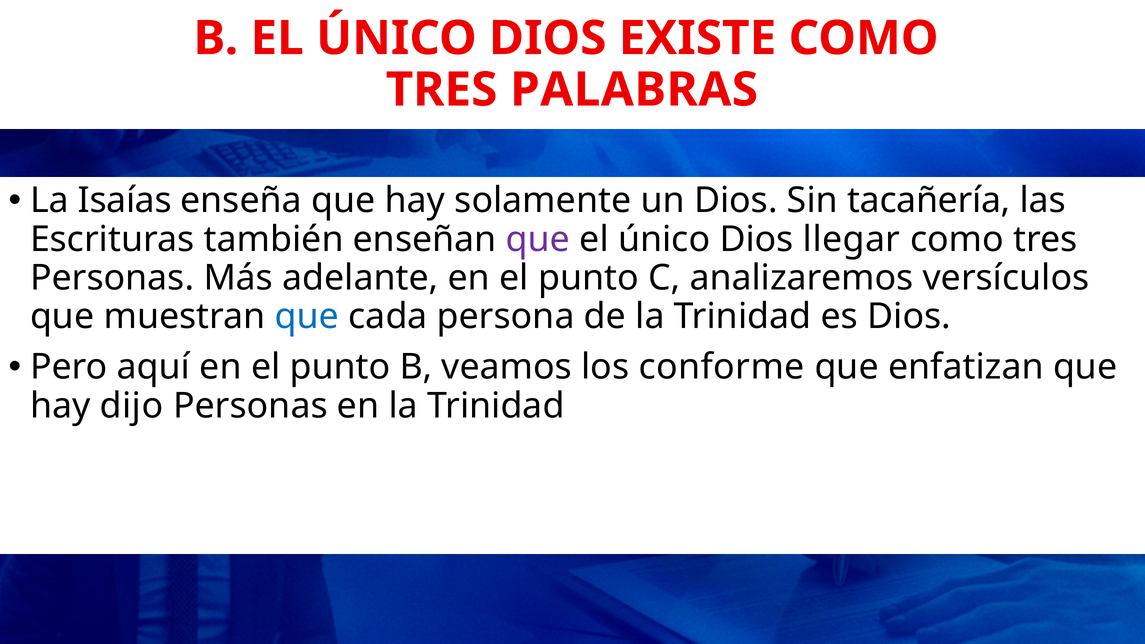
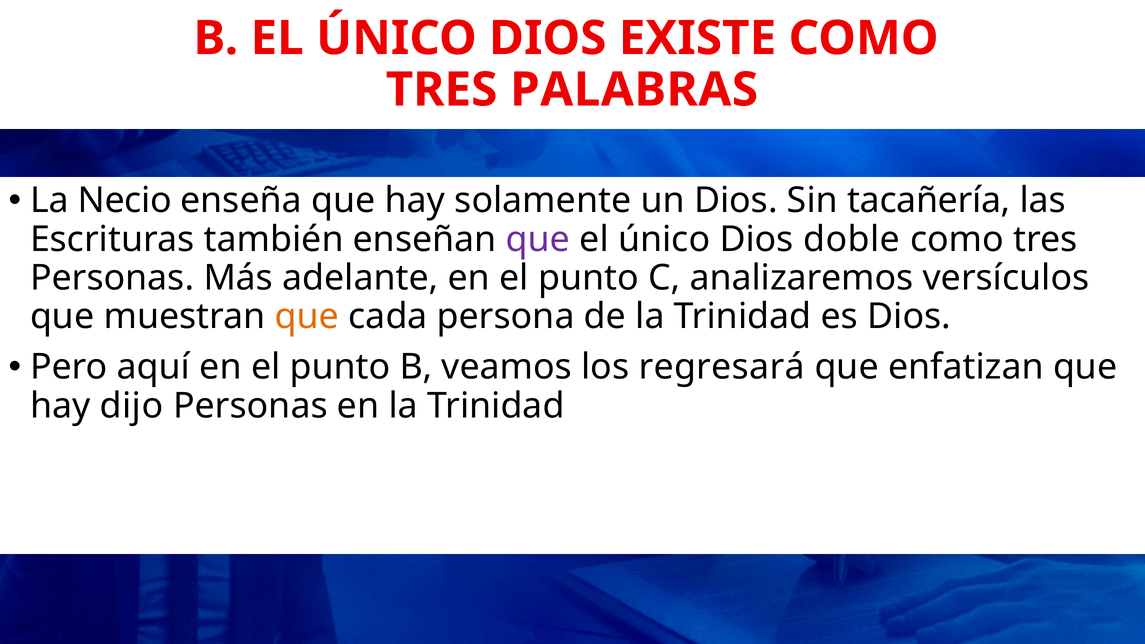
Isaías: Isaías -> Necio
llegar: llegar -> doble
que at (307, 317) colour: blue -> orange
conforme: conforme -> regresará
